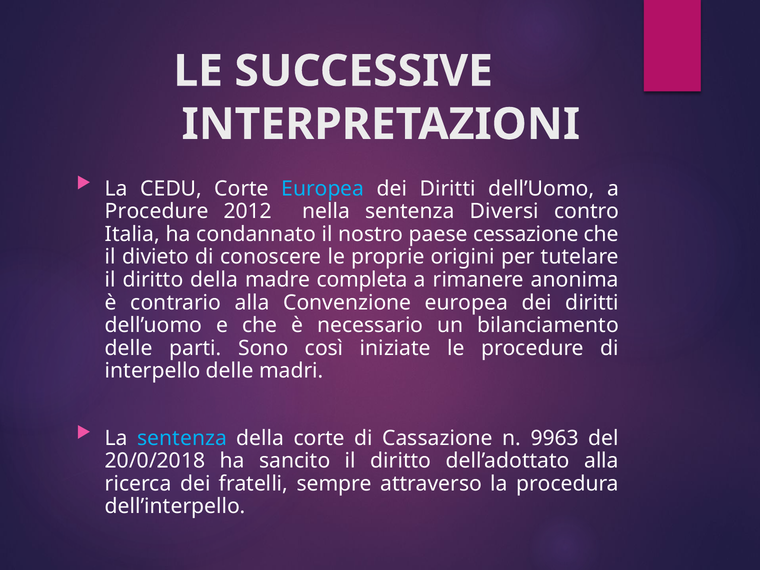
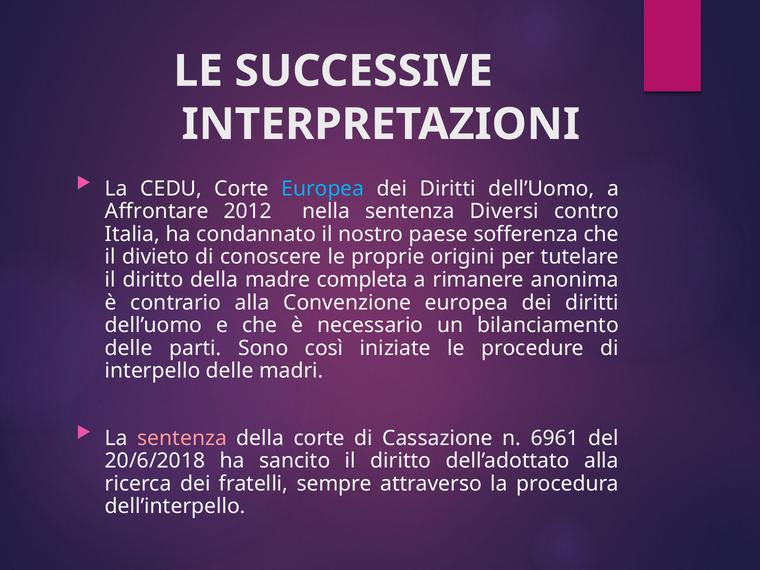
Procedure at (157, 211): Procedure -> Affrontare
cessazione: cessazione -> sofferenza
sentenza at (182, 438) colour: light blue -> pink
9963: 9963 -> 6961
20/0/2018: 20/0/2018 -> 20/6/2018
